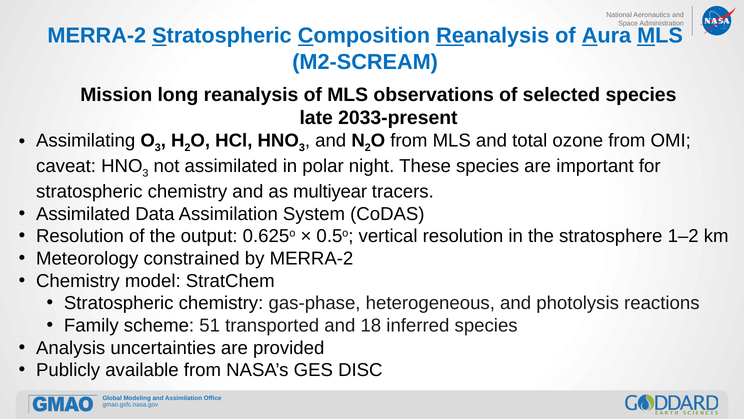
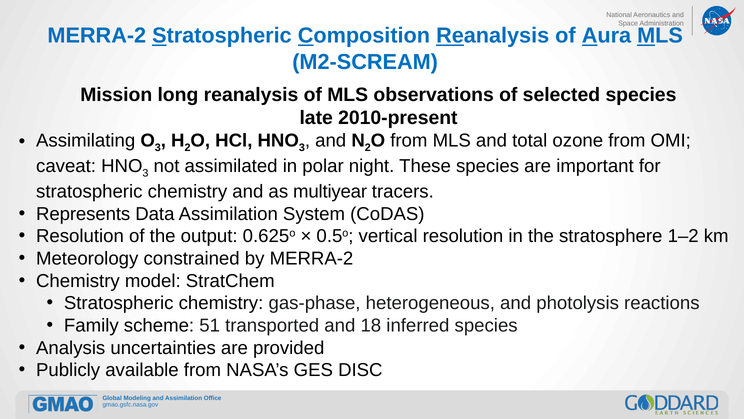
2033-present: 2033-present -> 2010-present
Assimilated at (83, 214): Assimilated -> Represents
